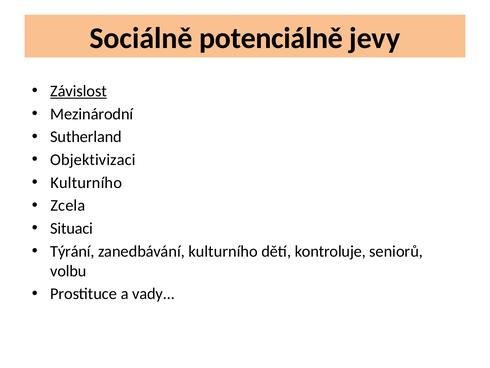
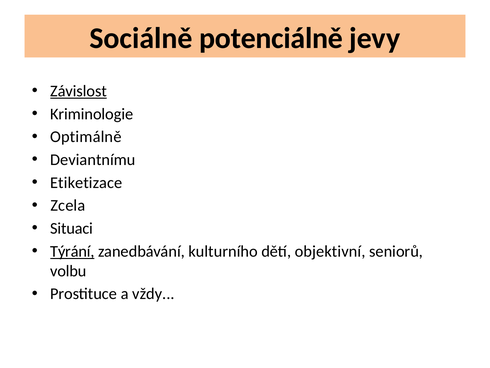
Mezinárodní: Mezinárodní -> Kriminologie
Sutherland: Sutherland -> Optimálně
Objektivizaci: Objektivizaci -> Deviantnímu
Kulturního at (86, 182): Kulturního -> Etiketizace
Týrání underline: none -> present
kontroluje: kontroluje -> objektivní
vady: vady -> vždy
